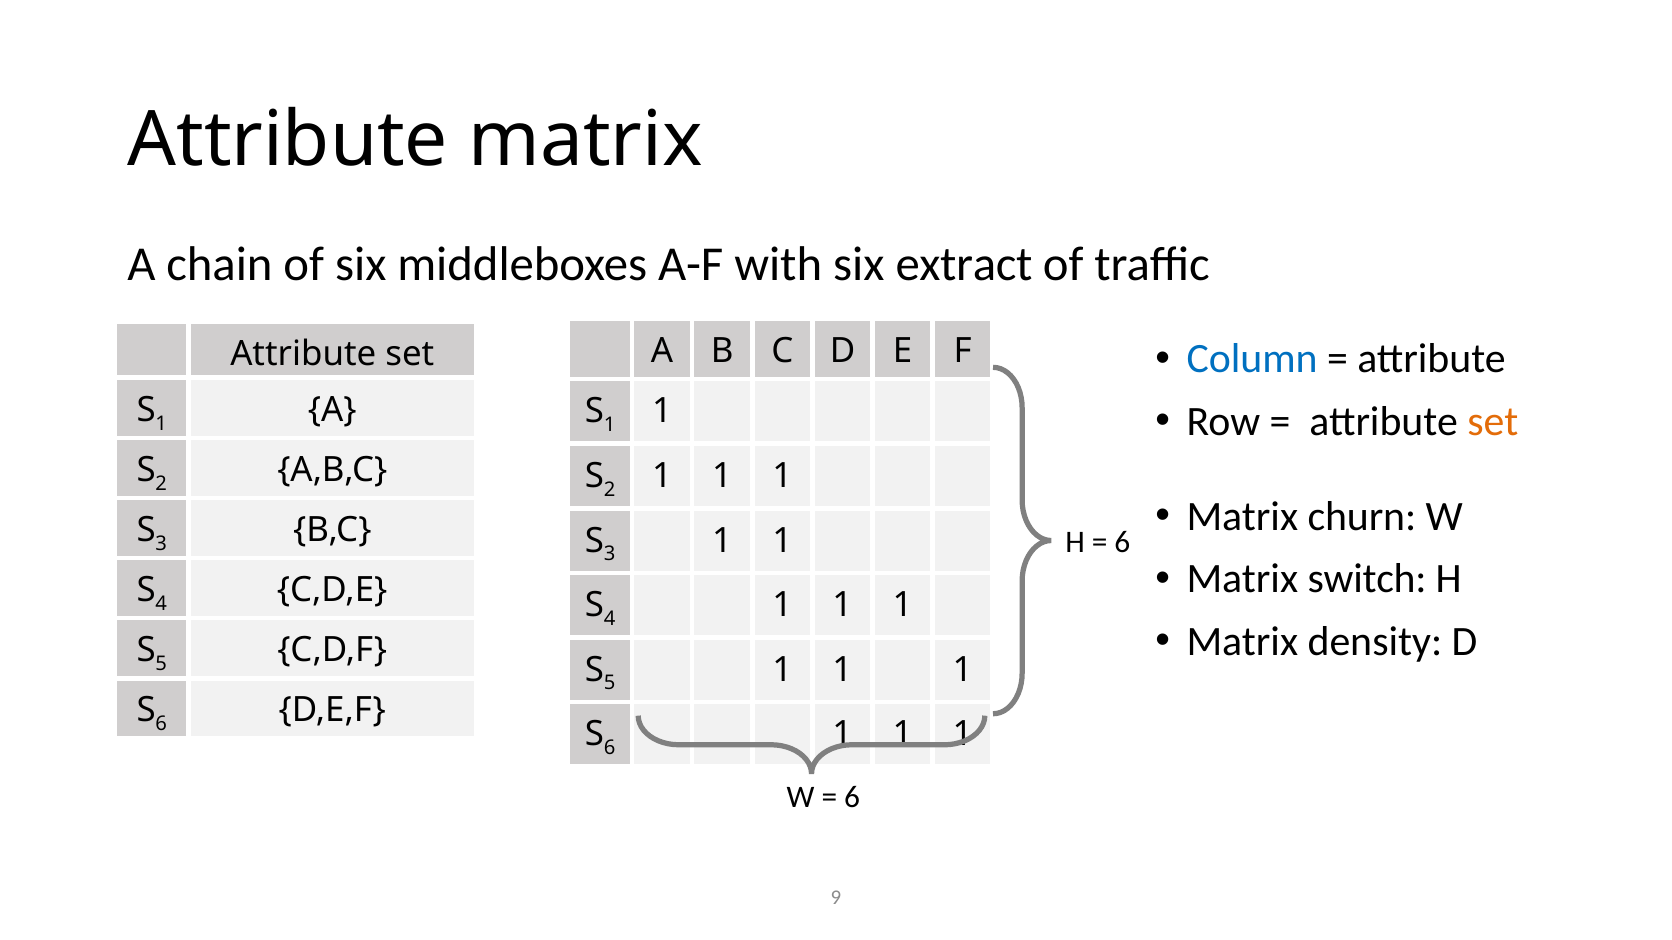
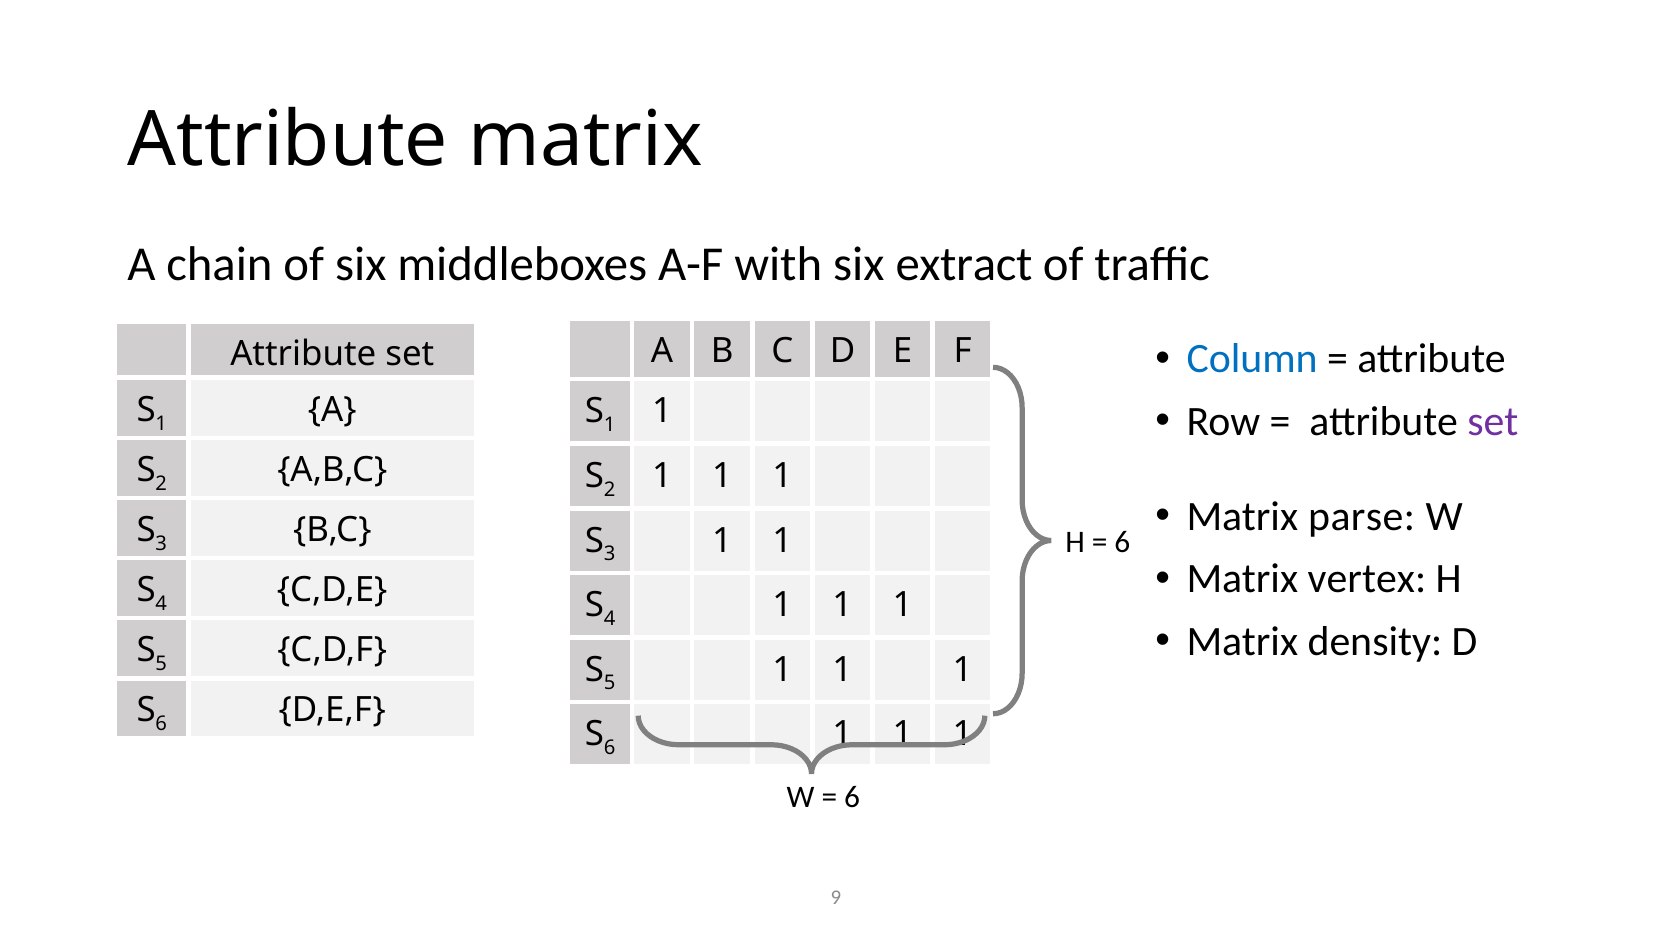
set at (1493, 422) colour: orange -> purple
churn: churn -> parse
switch: switch -> vertex
